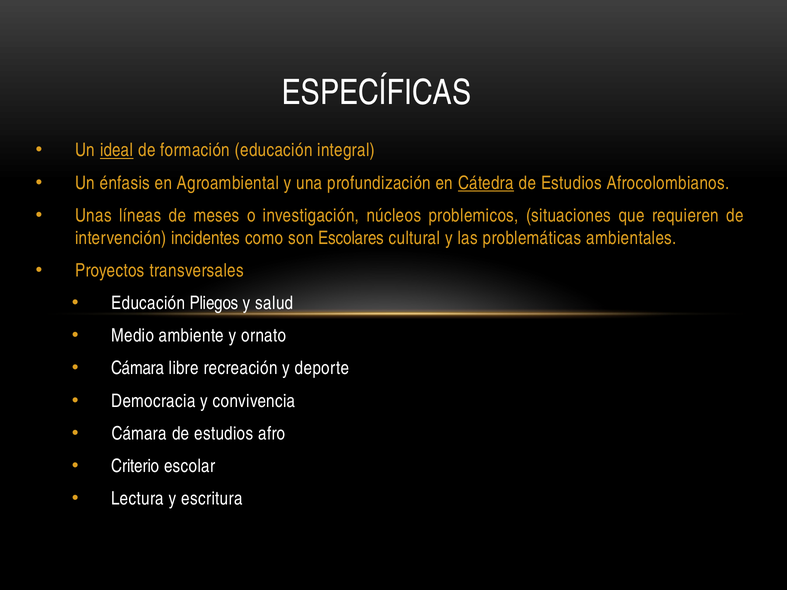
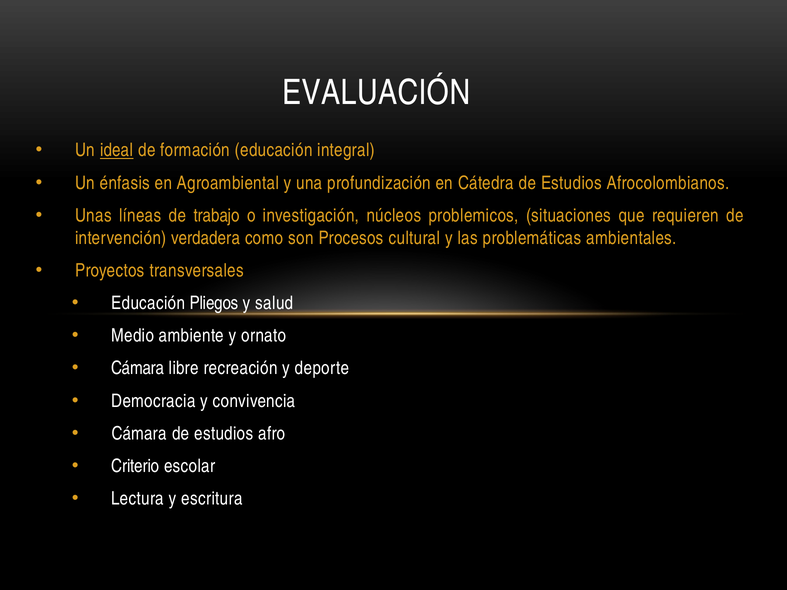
ESPECÍFICAS: ESPECÍFICAS -> EVALUACIÓN
Cátedra underline: present -> none
meses: meses -> trabajo
incidentes: incidentes -> verdadera
Escolares: Escolares -> Procesos
